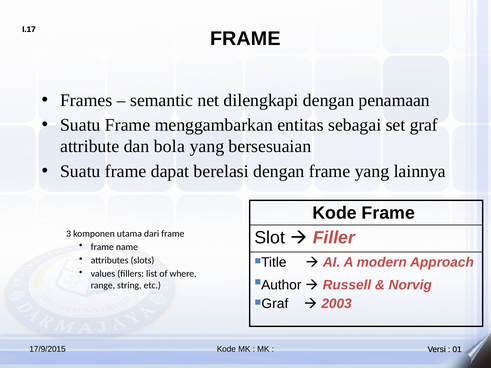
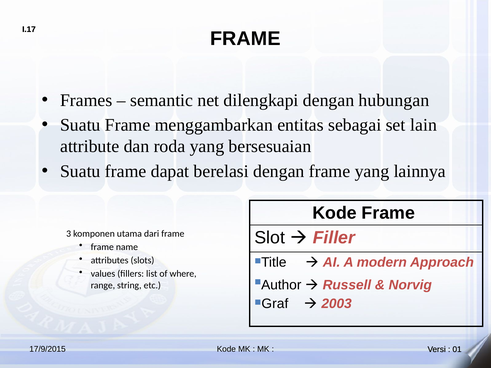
penamaan: penamaan -> hubungan
set graf: graf -> lain
bola: bola -> roda
